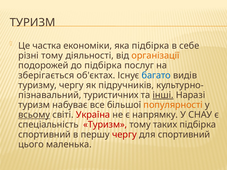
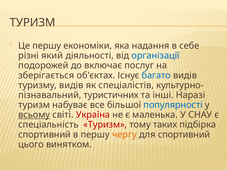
Це частка: частка -> першу
яка підбірка: підбірка -> надання
різні тому: тому -> який
організації colour: orange -> blue
до підбірка: підбірка -> включає
туризму чергу: чергу -> видів
підручників: підручників -> спеціалістів
інші underline: present -> none
популярності colour: orange -> blue
напрямку: напрямку -> маленька
чергу at (124, 135) colour: red -> orange
маленька: маленька -> винятком
